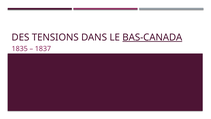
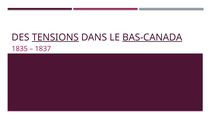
TENSIONS underline: none -> present
